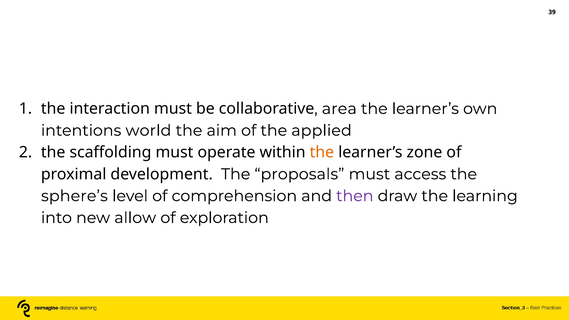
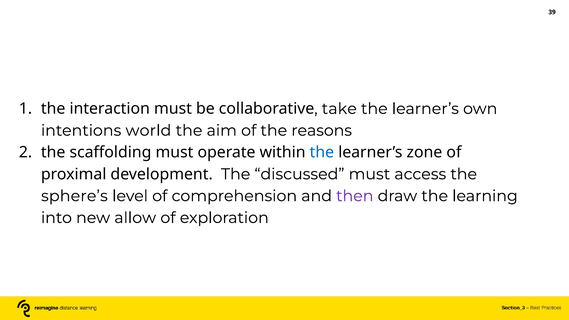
area: area -> take
applied: applied -> reasons
the at (322, 152) colour: orange -> blue
proposals: proposals -> discussed
